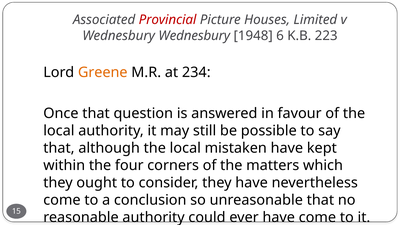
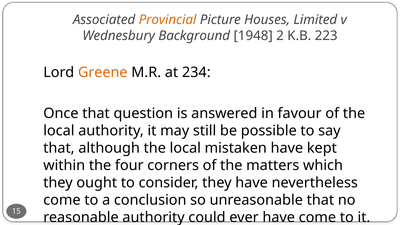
Provincial colour: red -> orange
Wednesbury Wednesbury: Wednesbury -> Background
6: 6 -> 2
